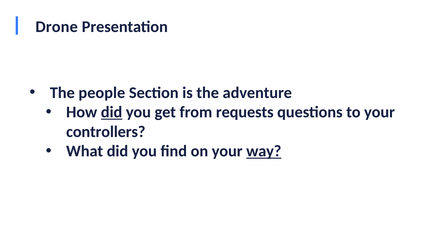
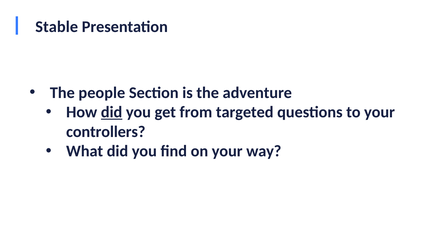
Drone: Drone -> Stable
requests: requests -> targeted
way underline: present -> none
